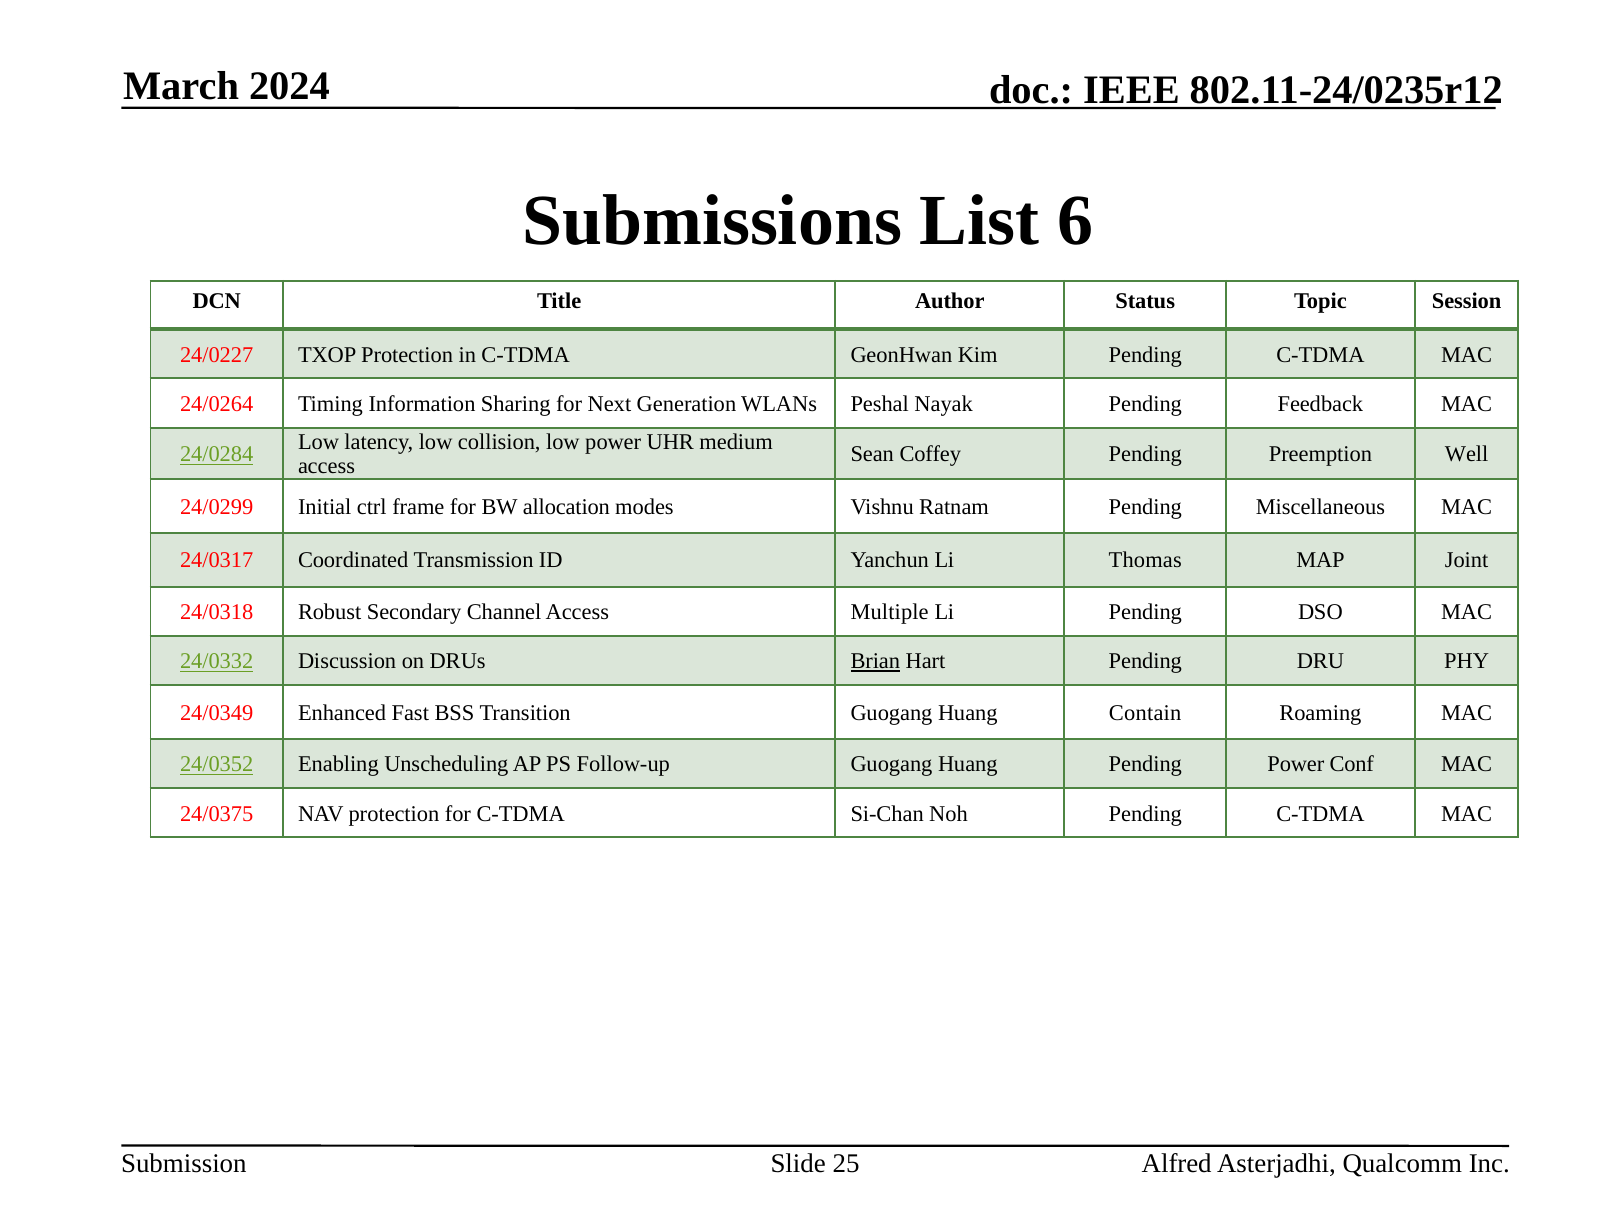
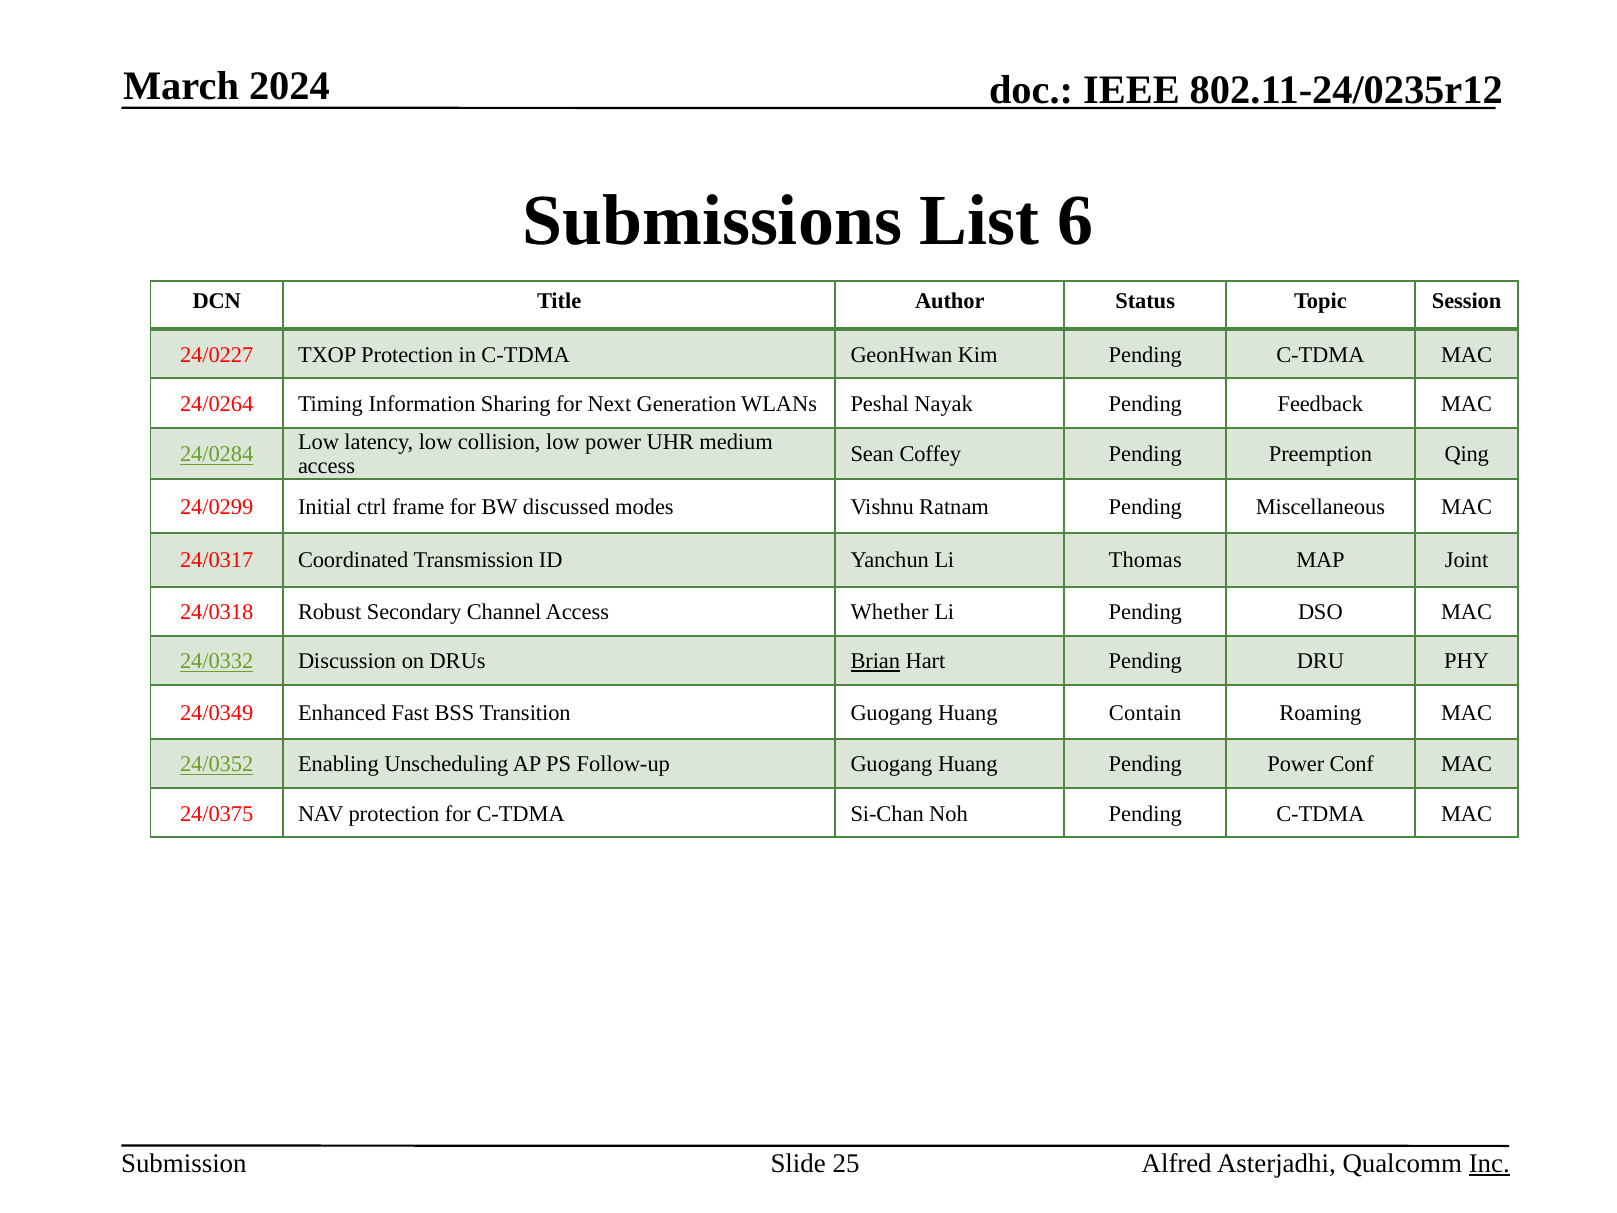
Well: Well -> Qing
allocation: allocation -> discussed
Multiple: Multiple -> Whether
Inc underline: none -> present
